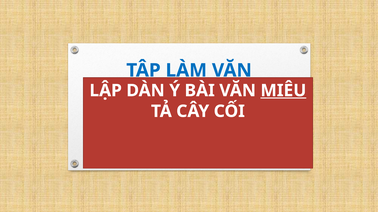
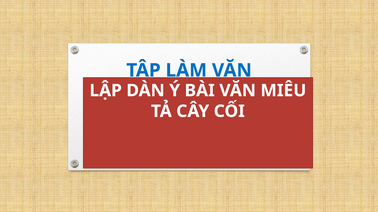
MIÊU underline: present -> none
